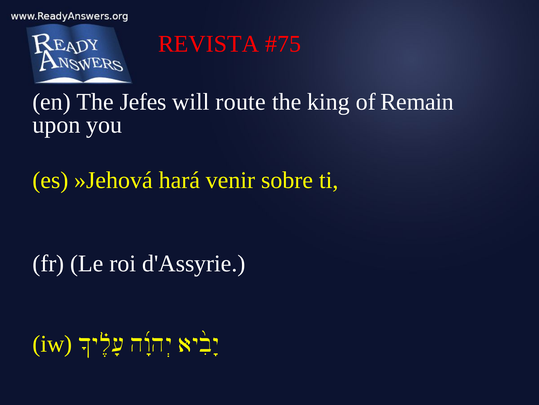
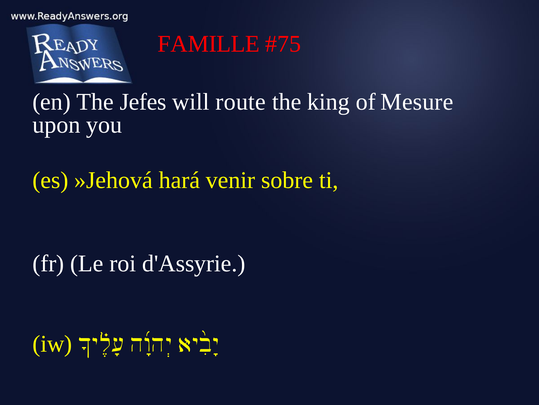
REVISTA: REVISTA -> FAMILLE
Remain: Remain -> Mesure
